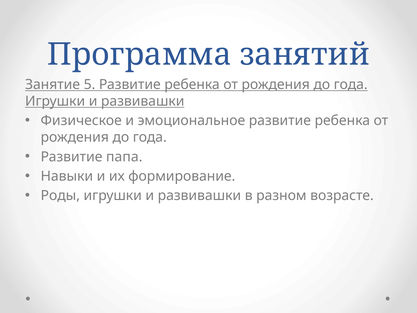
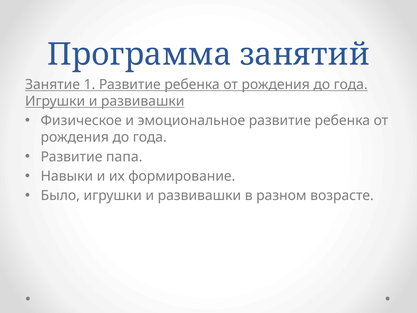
5: 5 -> 1
Роды: Роды -> Было
